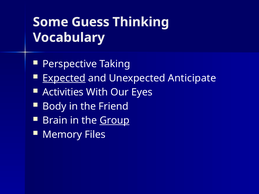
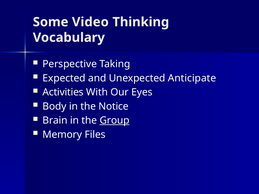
Guess: Guess -> Video
Expected underline: present -> none
Friend: Friend -> Notice
